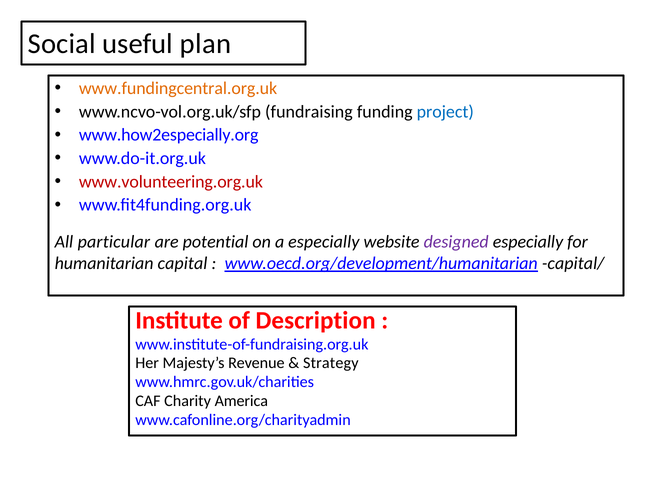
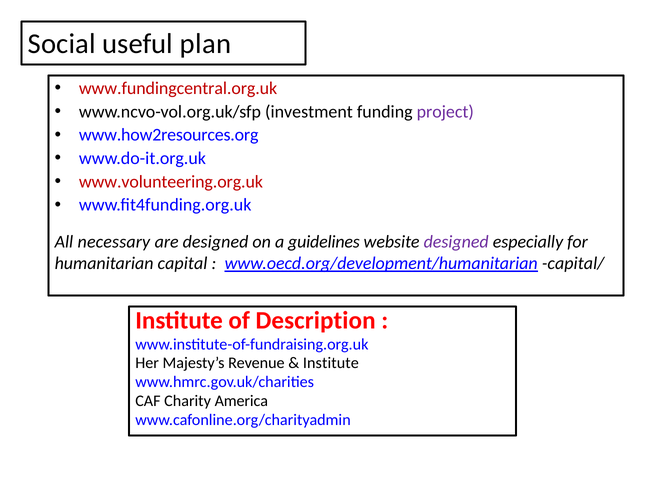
www.fundingcentral.org.uk colour: orange -> red
fundraising: fundraising -> investment
project colour: blue -> purple
www.how2especially.org: www.how2especially.org -> www.how2resources.org
particular: particular -> necessary
are potential: potential -> designed
a especially: especially -> guidelines
Strategy at (331, 363): Strategy -> Institute
